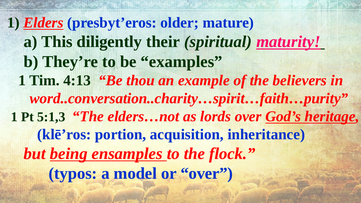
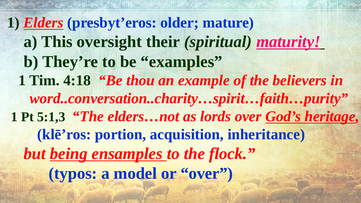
diligently: diligently -> oversight
4:13: 4:13 -> 4:18
